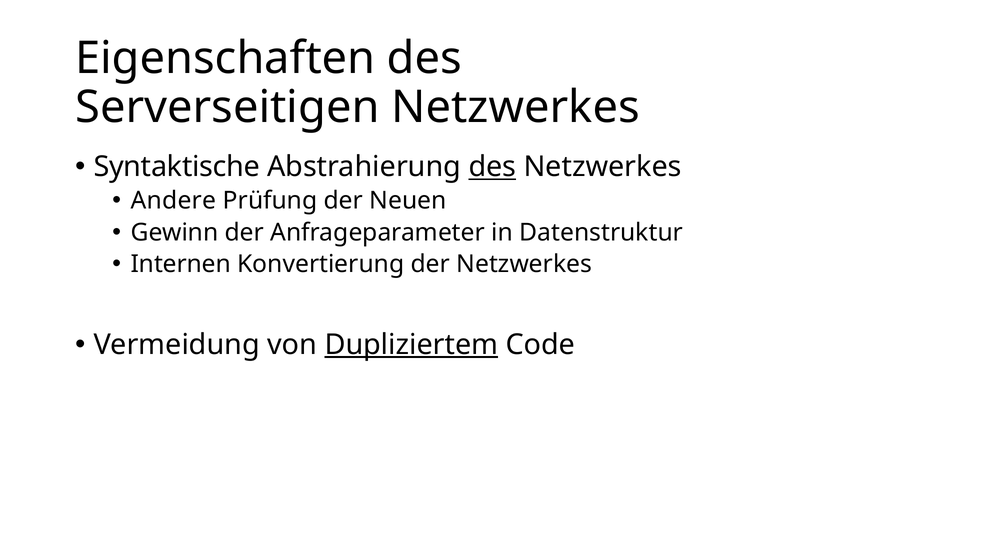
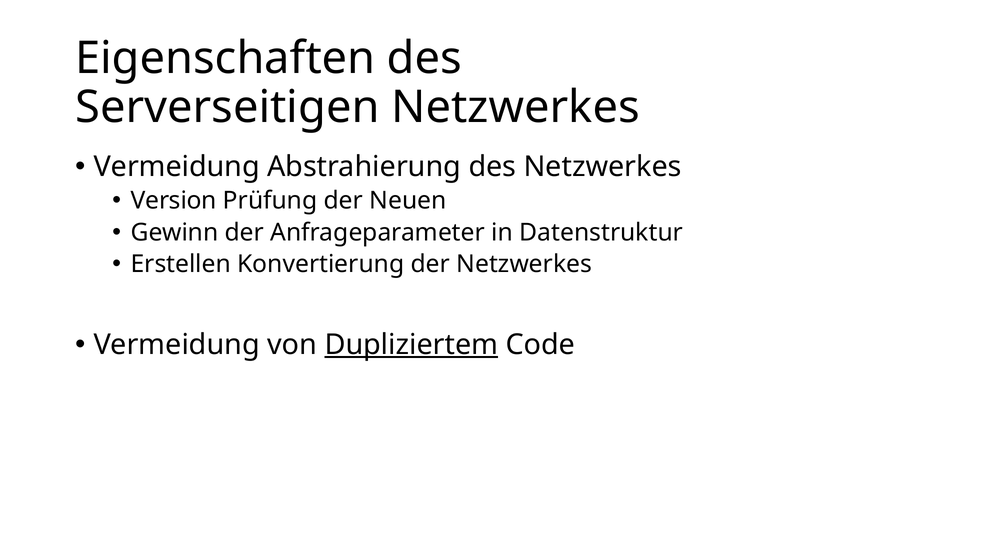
Syntaktische at (177, 167): Syntaktische -> Vermeidung
des at (492, 167) underline: present -> none
Andere: Andere -> Version
Internen: Internen -> Erstellen
